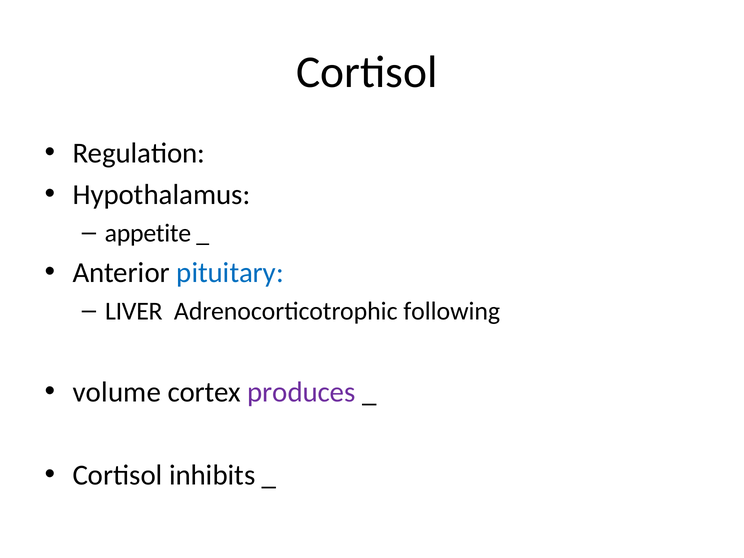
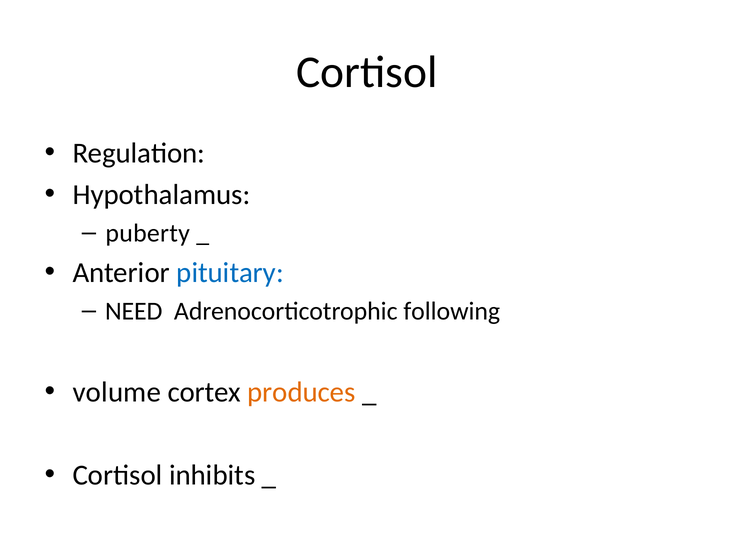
appetite: appetite -> puberty
LIVER: LIVER -> NEED
produces colour: purple -> orange
